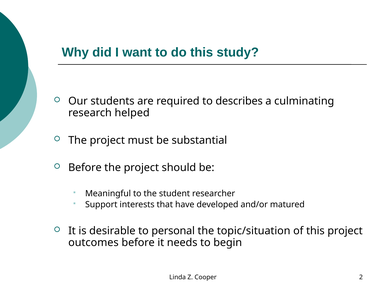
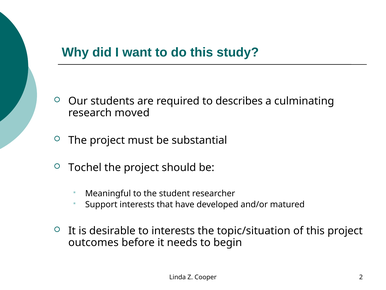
helped: helped -> moved
Before at (85, 167): Before -> Tochel
to personal: personal -> interests
